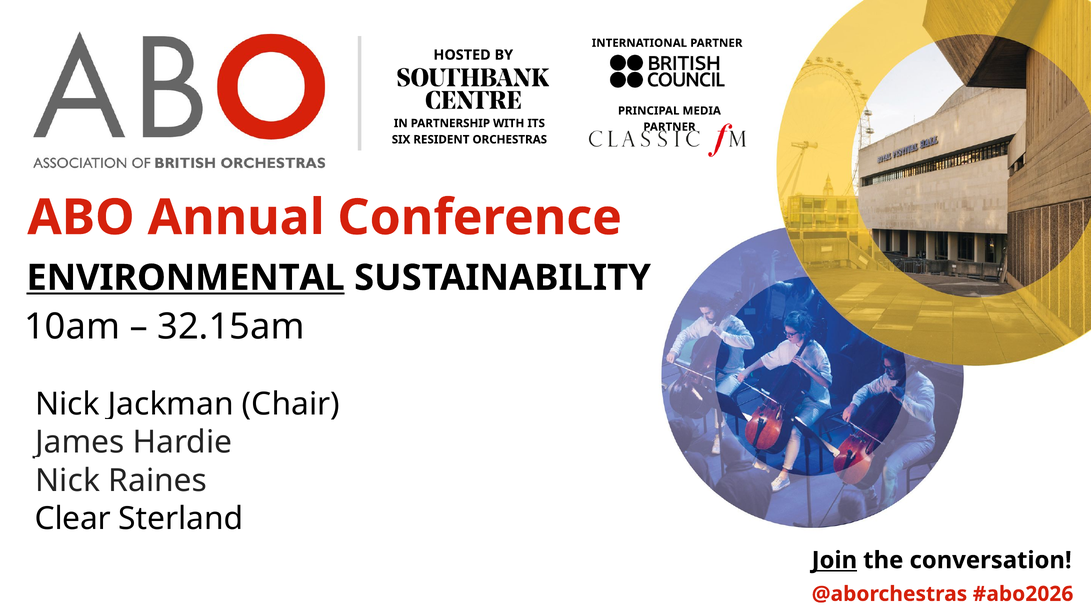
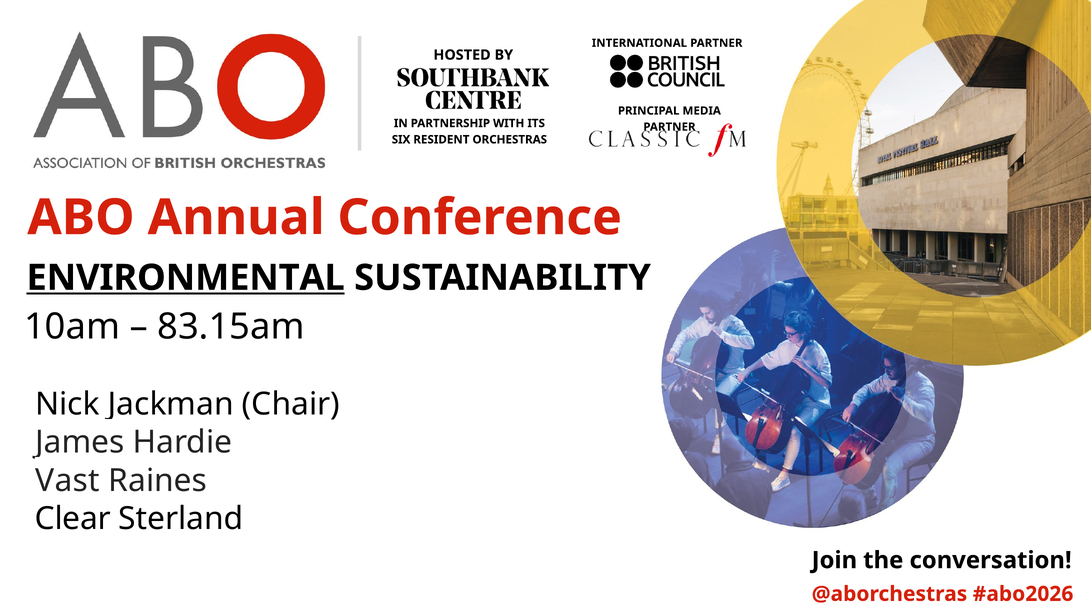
32.15am: 32.15am -> 83.15am
Nick at (68, 480): Nick -> Vast
Join underline: present -> none
